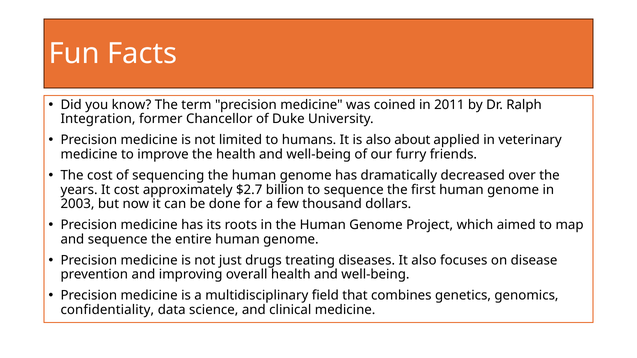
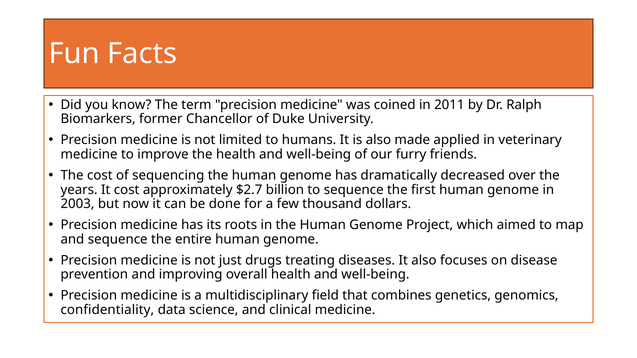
Integration: Integration -> Biomarkers
about: about -> made
